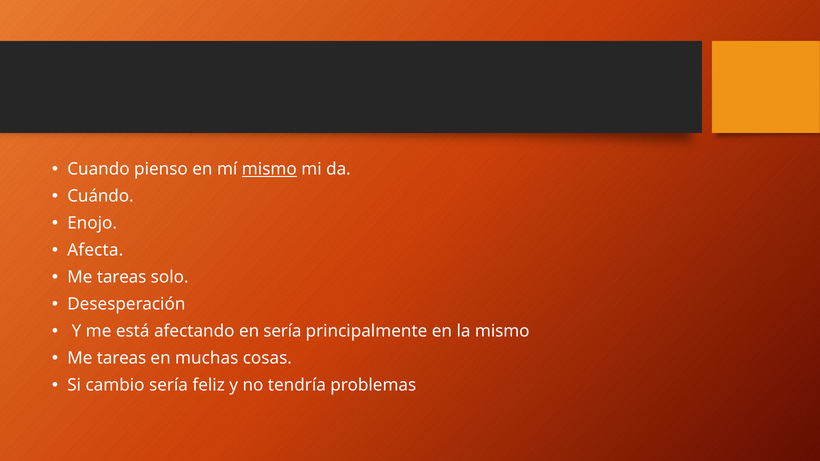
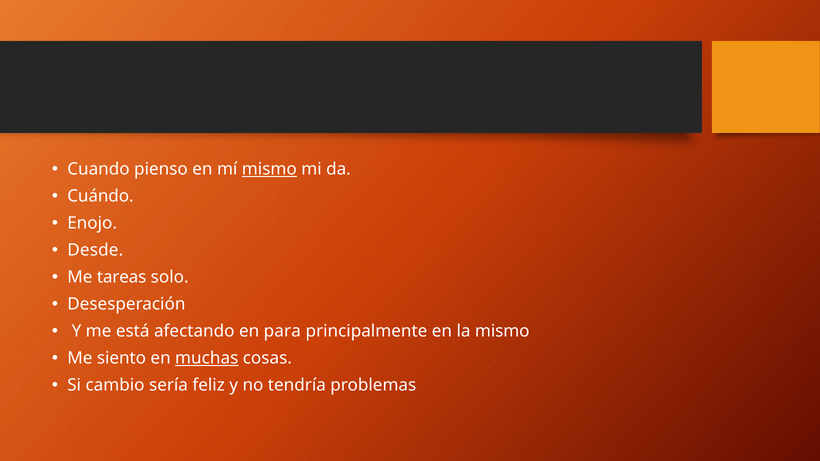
Afecta: Afecta -> Desde
en sería: sería -> para
tareas at (122, 358): tareas -> siento
muchas underline: none -> present
